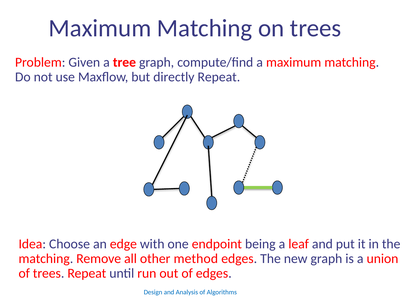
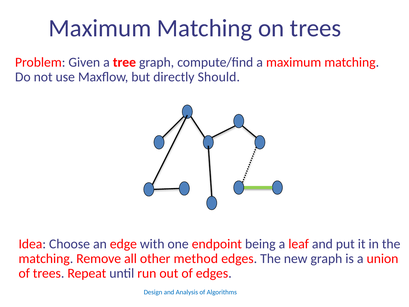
directly Repeat: Repeat -> Should
